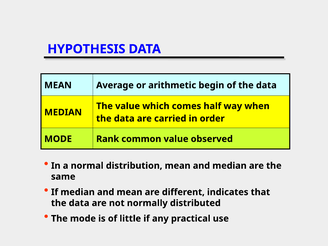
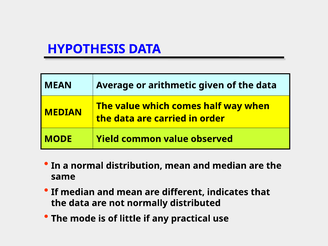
begin: begin -> given
Rank: Rank -> Yield
